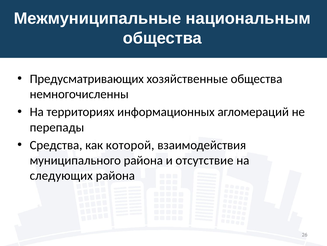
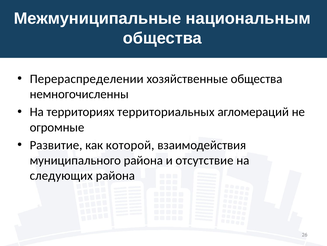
Предусматривающих: Предусматривающих -> Перераспределении
информационных: информационных -> территориальных
перепады: перепады -> огромные
Средства: Средства -> Развитие
